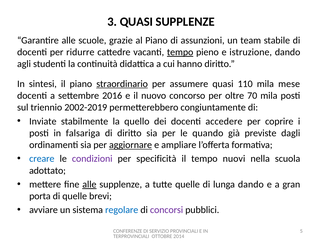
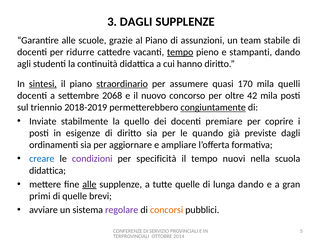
3 QUASI: QUASI -> DAGLI
istruzione: istruzione -> stampanti
sintesi underline: none -> present
110: 110 -> 170
mese: mese -> quelli
2016: 2016 -> 2068
70: 70 -> 42
2002-2019: 2002-2019 -> 2018-2019
congiuntamente underline: none -> present
accedere: accedere -> premiare
falsariga: falsariga -> esigenze
aggiornare underline: present -> none
adottato at (47, 170): adottato -> didattica
porta: porta -> primi
regolare colour: blue -> purple
concorsi colour: purple -> orange
